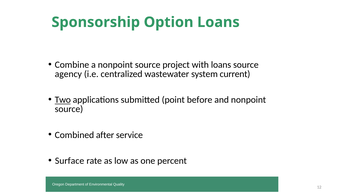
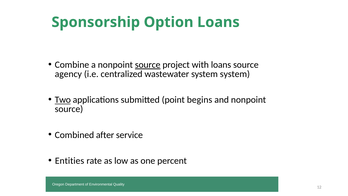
source at (148, 65) underline: none -> present
system current: current -> system
before: before -> begins
Surface: Surface -> Entities
